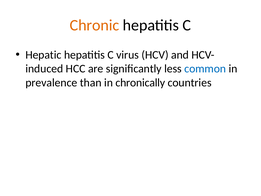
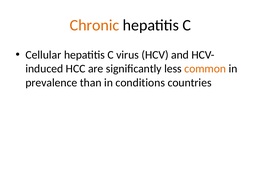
Hepatic: Hepatic -> Cellular
common colour: blue -> orange
chronically: chronically -> conditions
